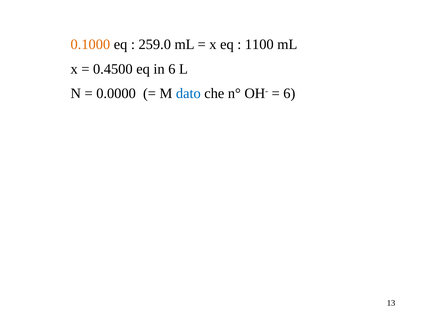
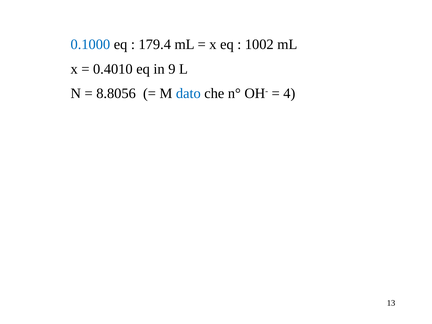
0.1000 colour: orange -> blue
259.0: 259.0 -> 179.4
1100: 1100 -> 1002
0.4500: 0.4500 -> 0.4010
in 6: 6 -> 9
0.0000: 0.0000 -> 8.8056
6 at (289, 93): 6 -> 4
